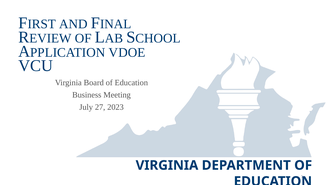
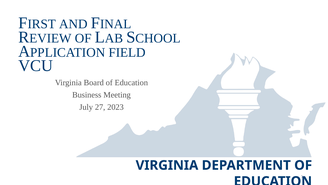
VDOE: VDOE -> FIELD
